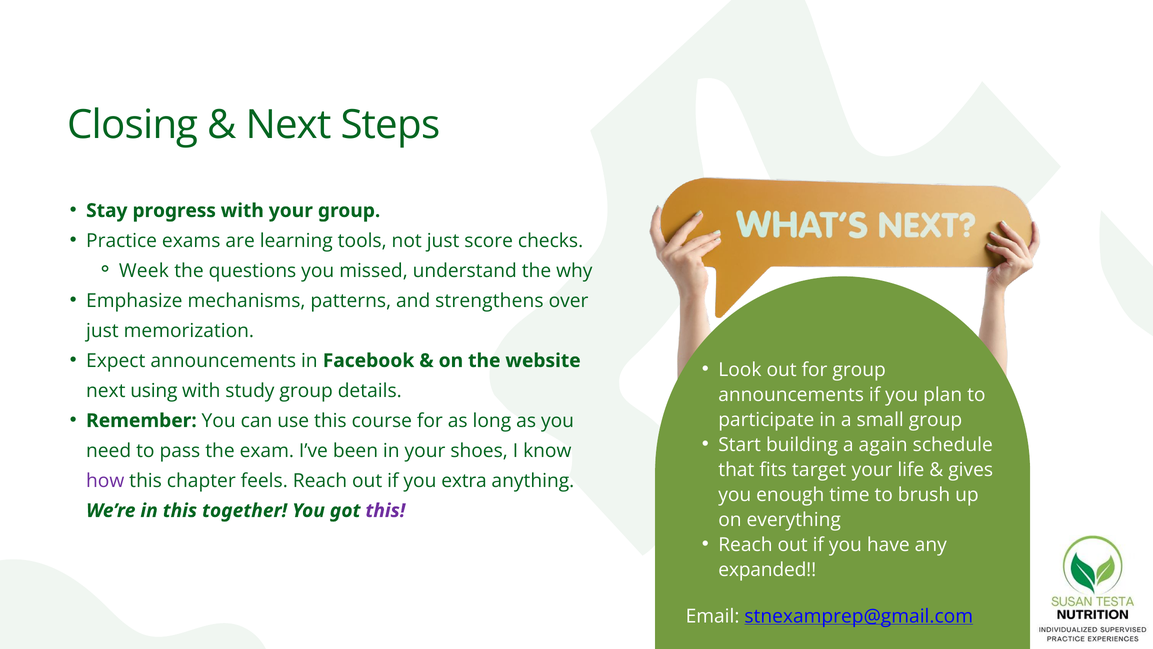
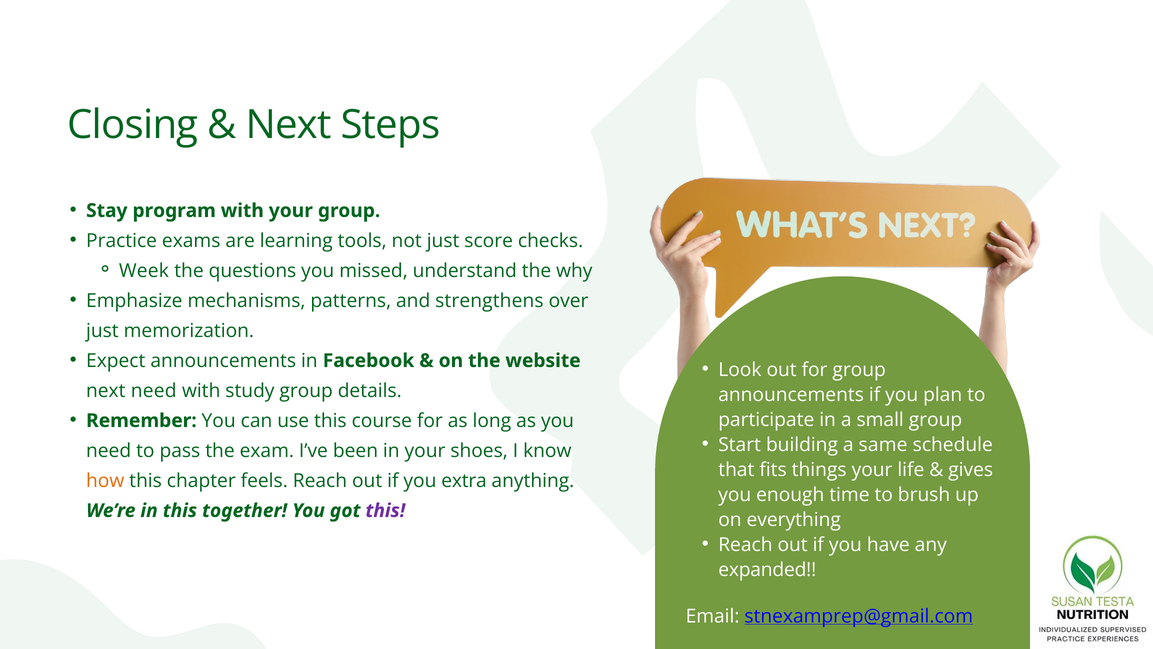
progress: progress -> program
next using: using -> need
again: again -> same
target: target -> things
how colour: purple -> orange
